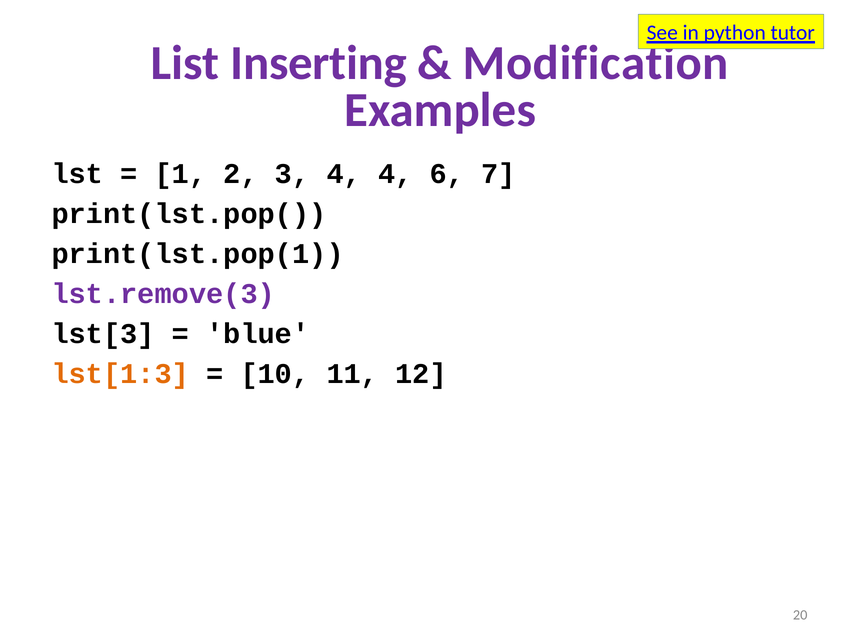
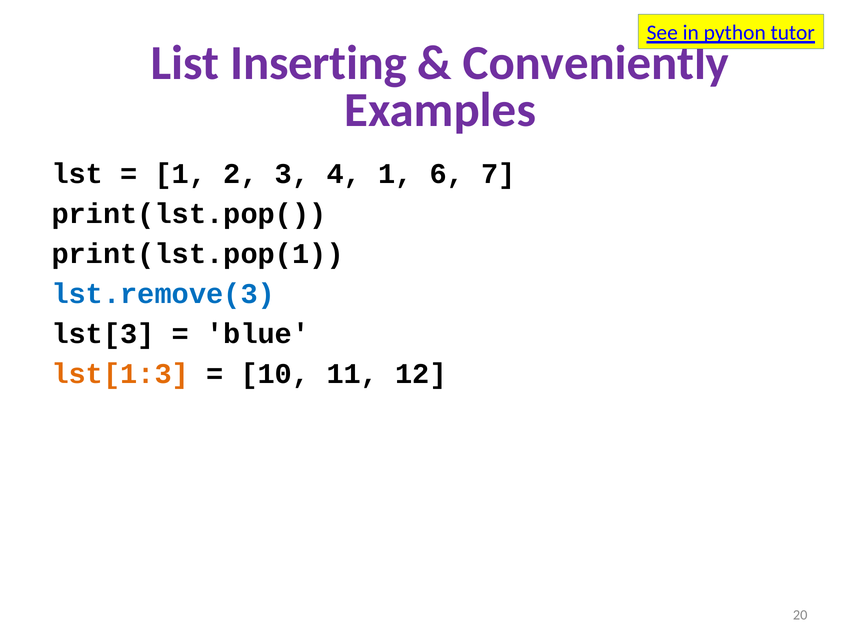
Modification: Modification -> Conveniently
4 4: 4 -> 1
lst.remove(3 colour: purple -> blue
